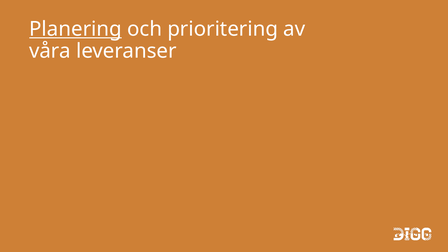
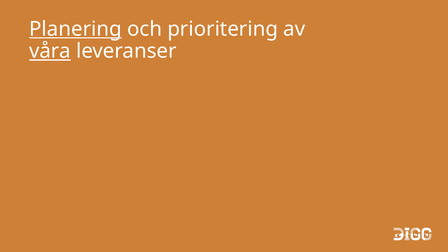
våra underline: none -> present
